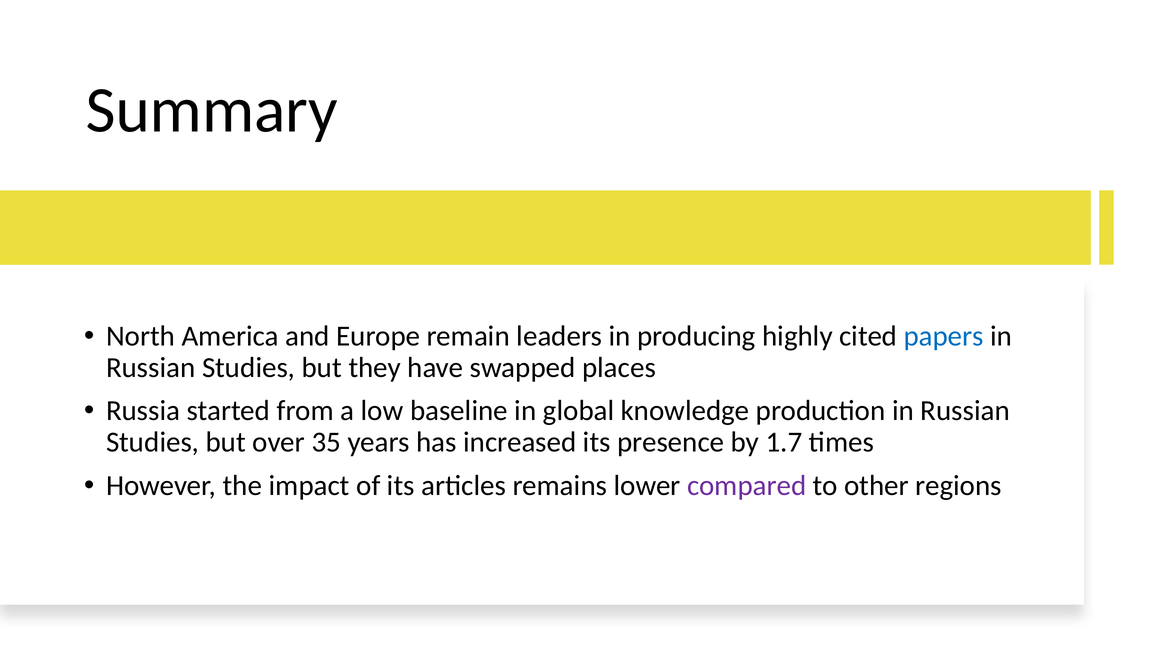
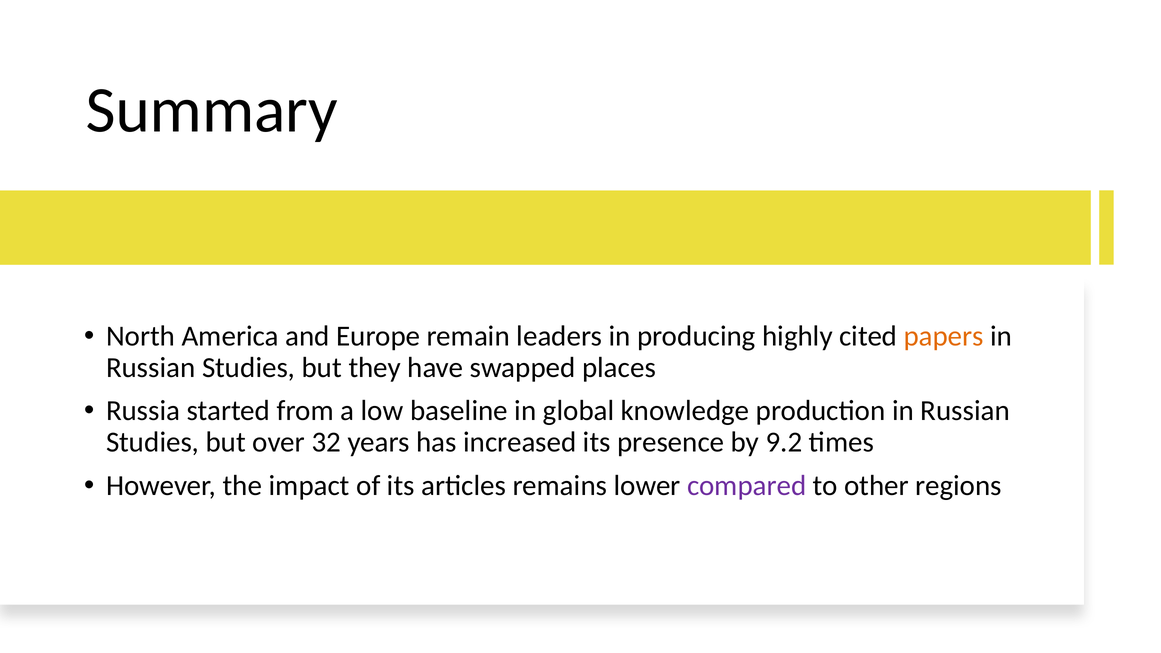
papers colour: blue -> orange
35: 35 -> 32
1.7: 1.7 -> 9.2
